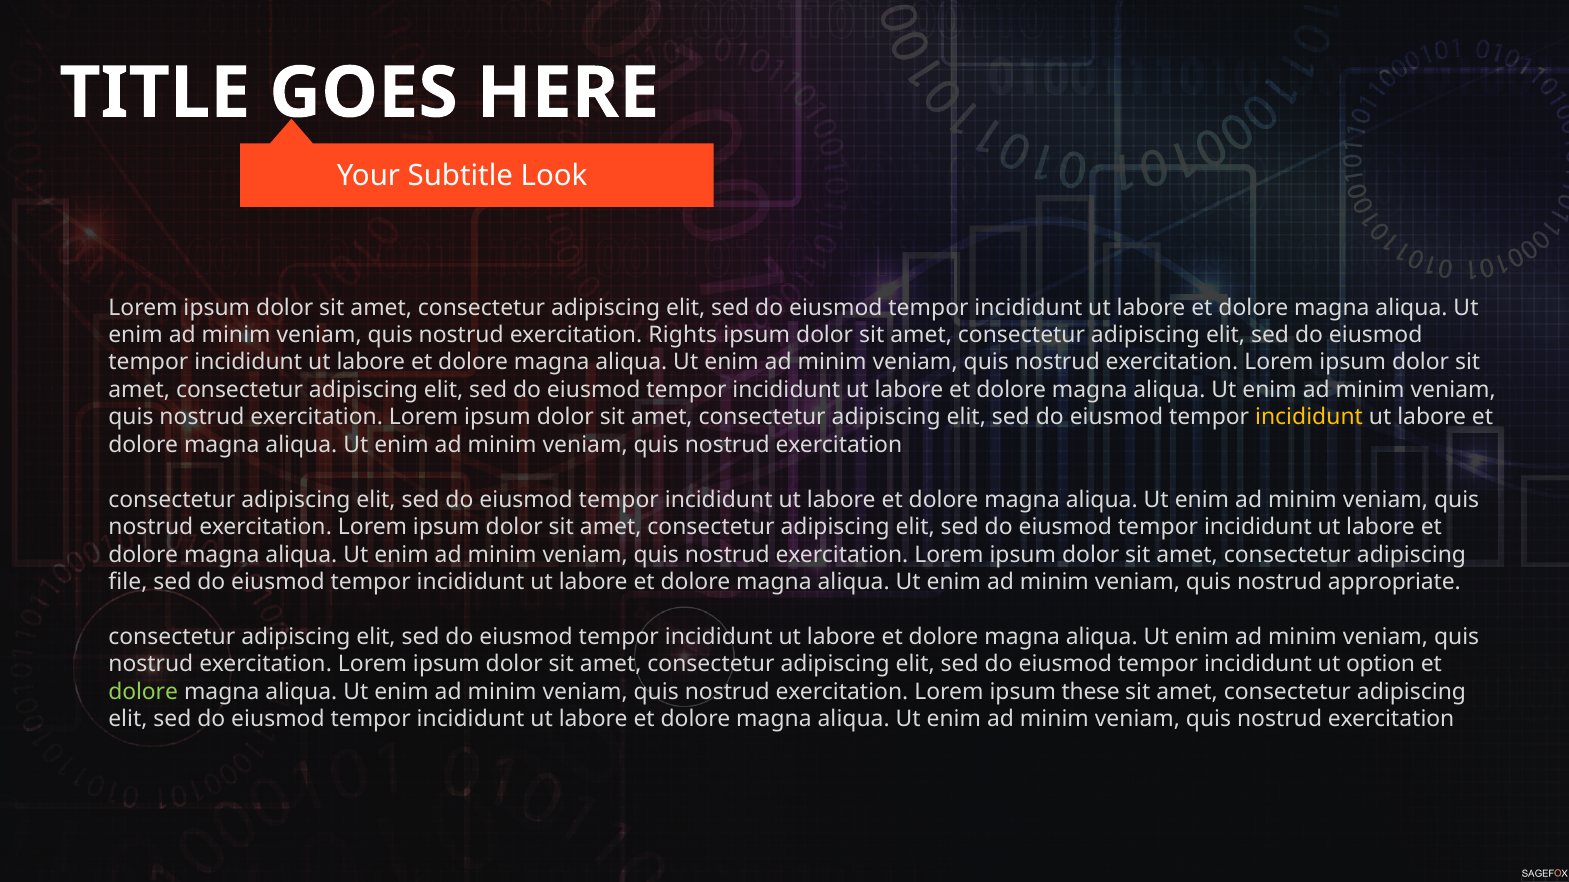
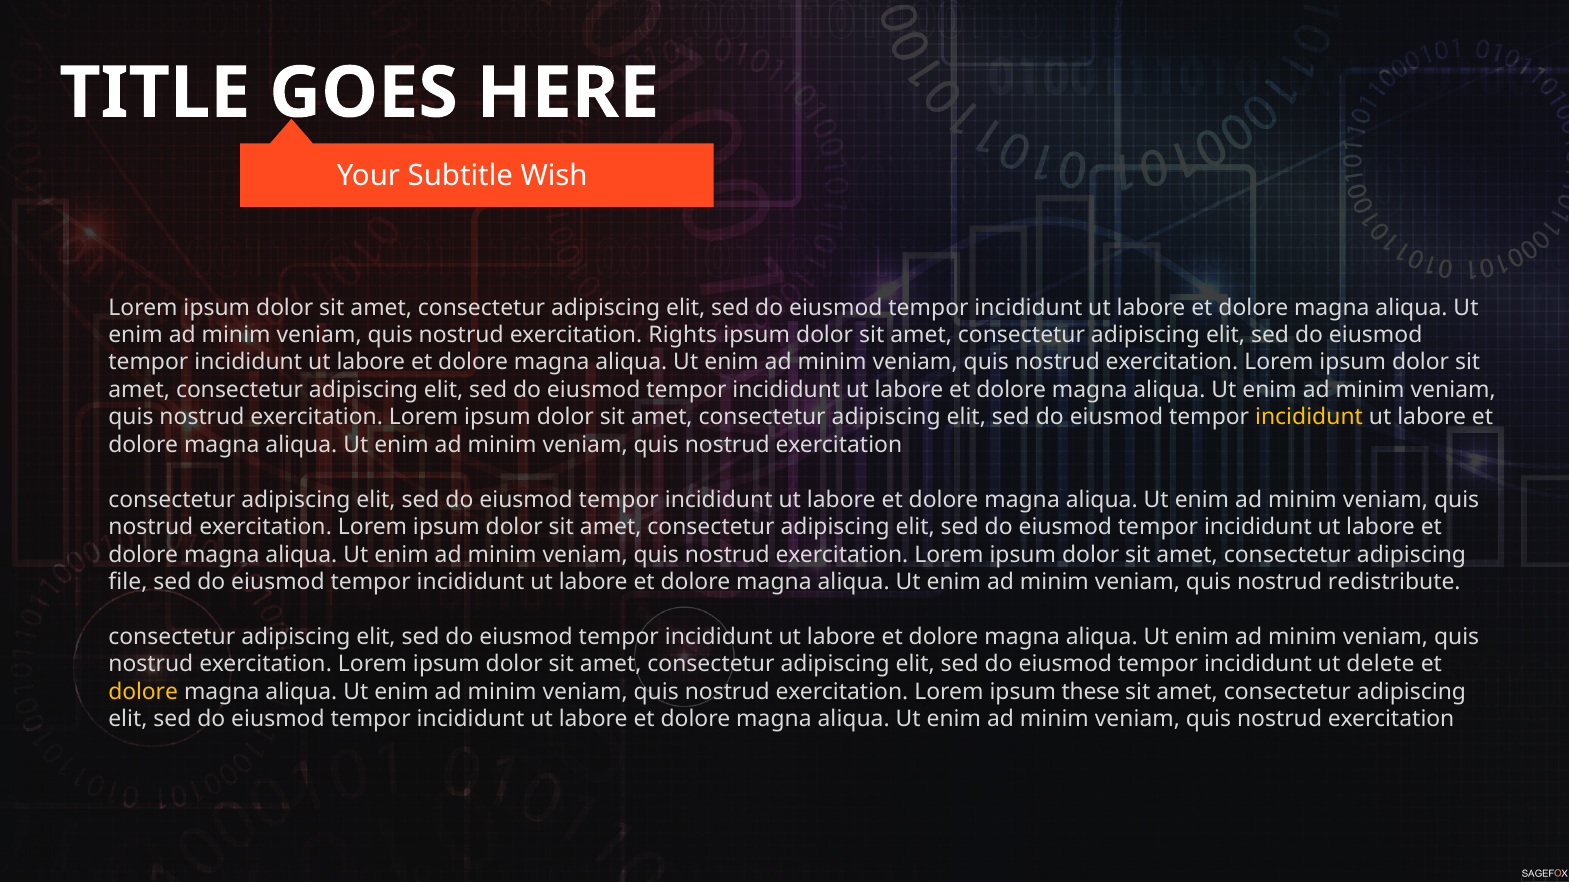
Look: Look -> Wish
appropriate: appropriate -> redistribute
option: option -> delete
dolore at (143, 692) colour: light green -> yellow
